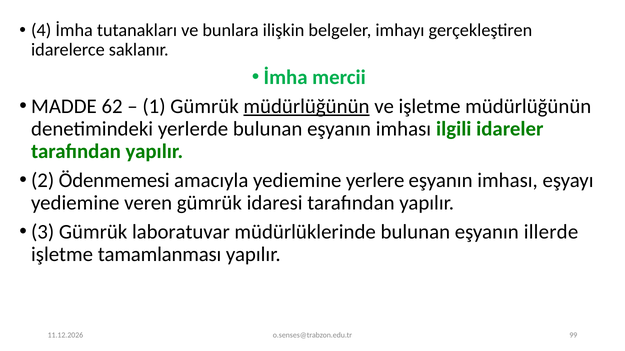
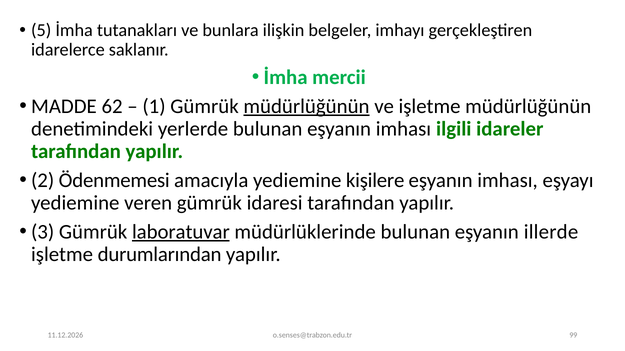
4: 4 -> 5
yerlere: yerlere -> kişilere
laboratuvar underline: none -> present
tamamlanması: tamamlanması -> durumlarından
